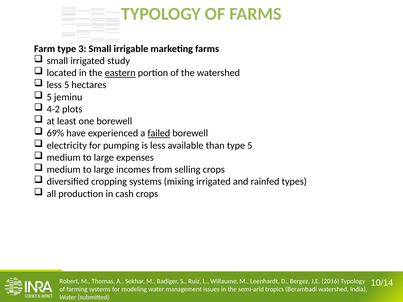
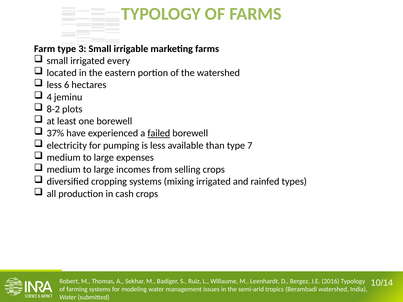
study: study -> every
eastern underline: present -> none
less 5: 5 -> 6
5 at (49, 97): 5 -> 4
4-2: 4-2 -> 8-2
69%: 69% -> 37%
type 5: 5 -> 7
